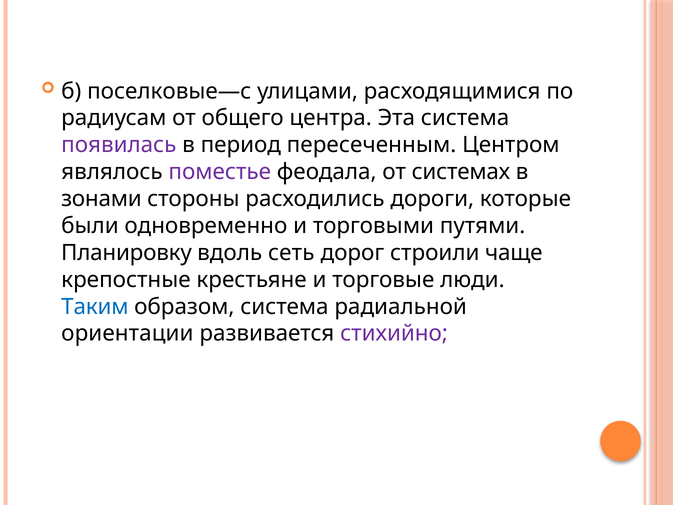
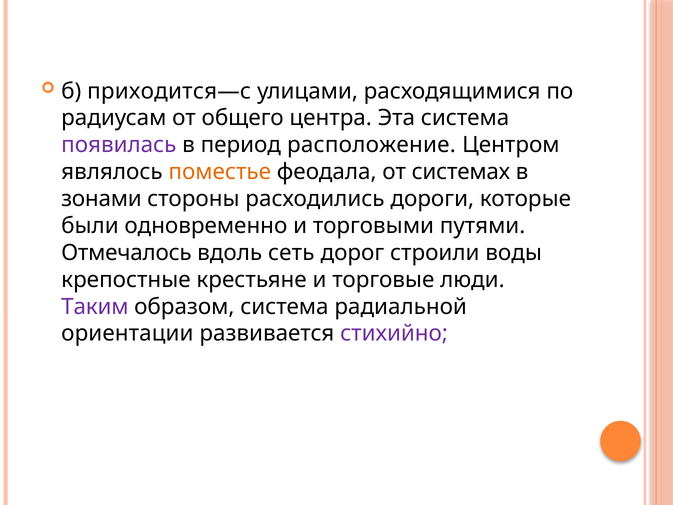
поселковые—с: поселковые—с -> приходится—с
пересеченным: пересеченным -> расположение
поместье colour: purple -> orange
Планировку: Планировку -> Отмечалось
чаще: чаще -> воды
Таким colour: blue -> purple
